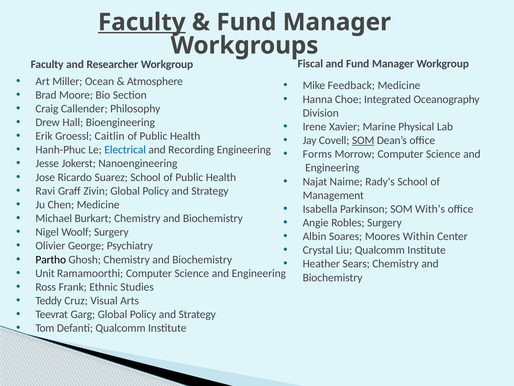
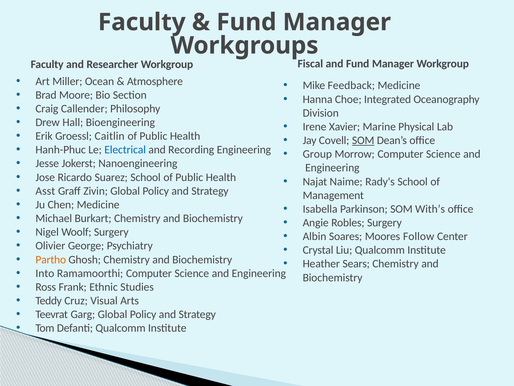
Faculty at (142, 22) underline: present -> none
Forms: Forms -> Group
Ravi: Ravi -> Asst
Within: Within -> Follow
Partho colour: black -> orange
Unit: Unit -> Into
